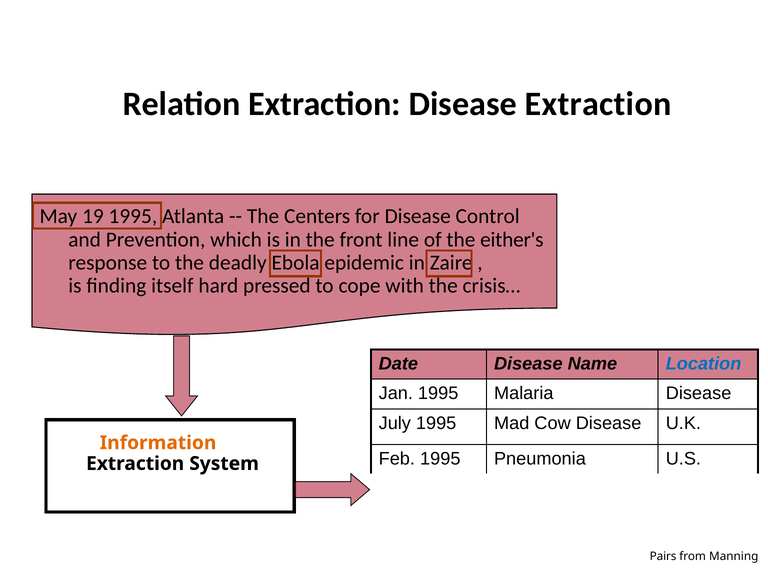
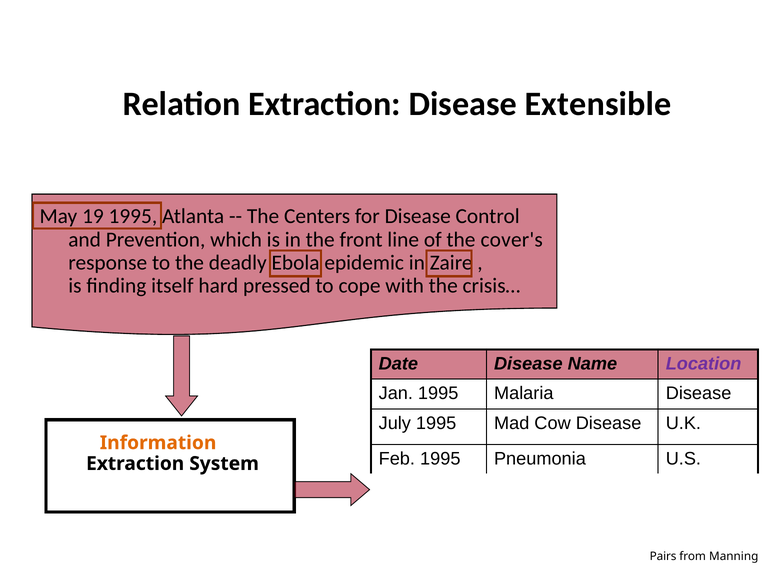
Disease Extraction: Extraction -> Extensible
either's: either's -> cover's
Location colour: blue -> purple
